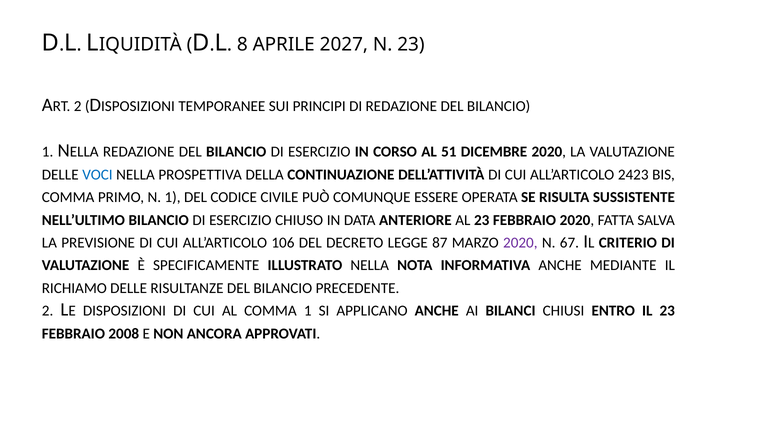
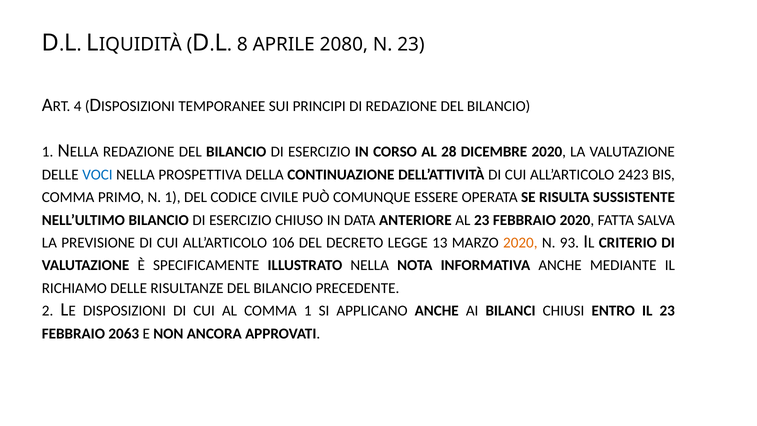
2027: 2027 -> 2080
2 at (78, 106): 2 -> 4
51: 51 -> 28
87: 87 -> 13
2020 at (520, 243) colour: purple -> orange
67: 67 -> 93
2008: 2008 -> 2063
